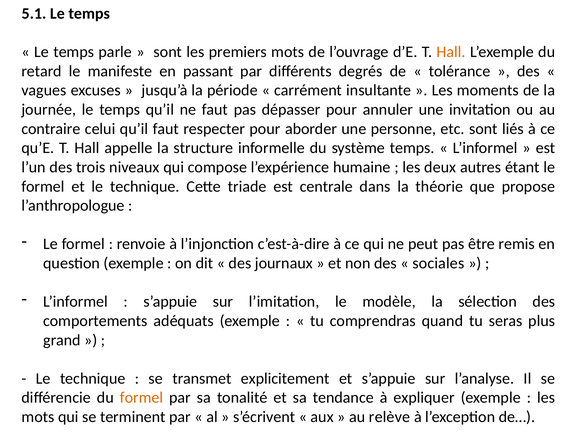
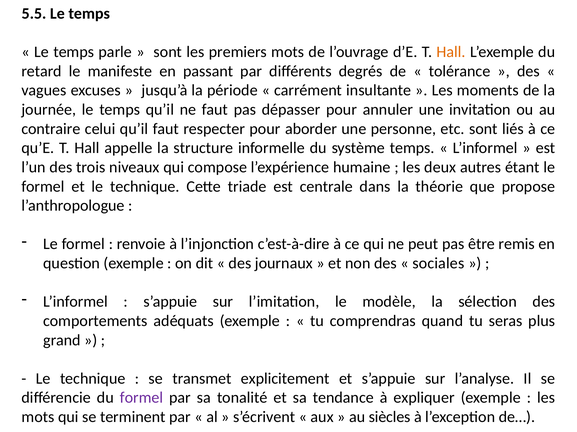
5.1: 5.1 -> 5.5
formel at (142, 398) colour: orange -> purple
relève: relève -> siècles
